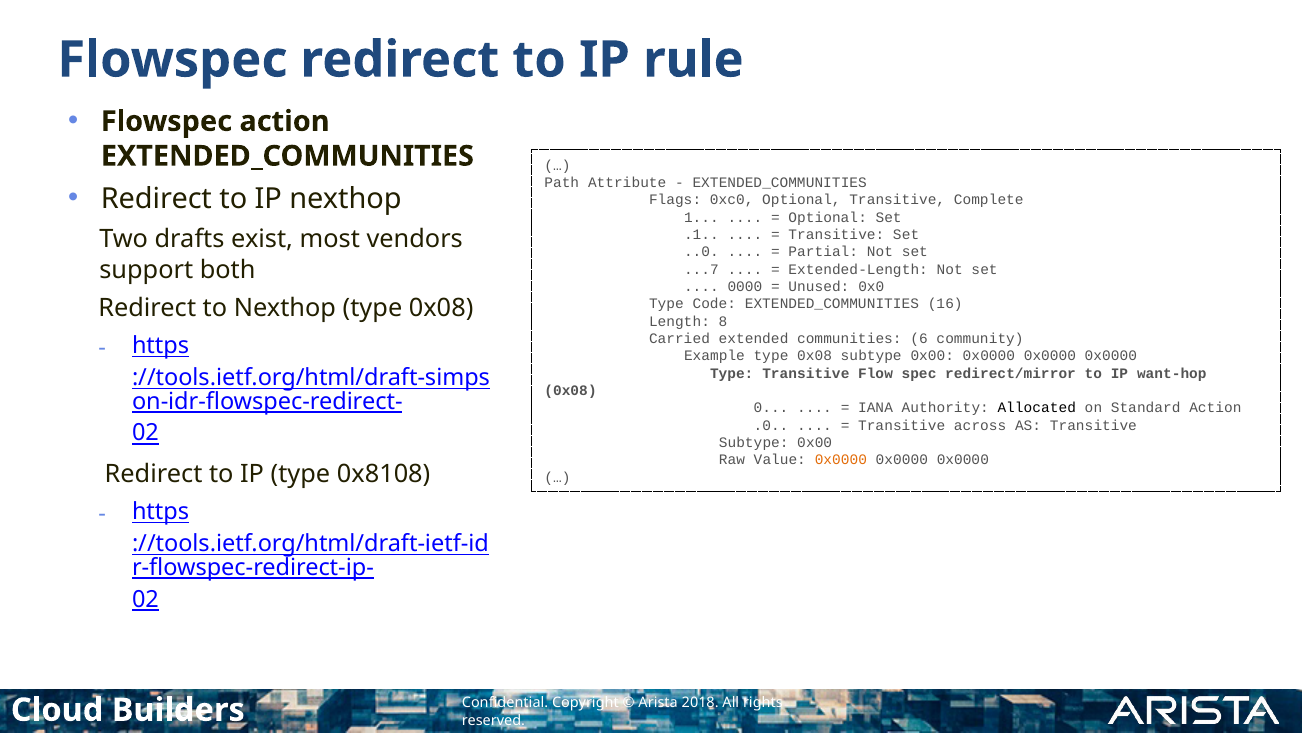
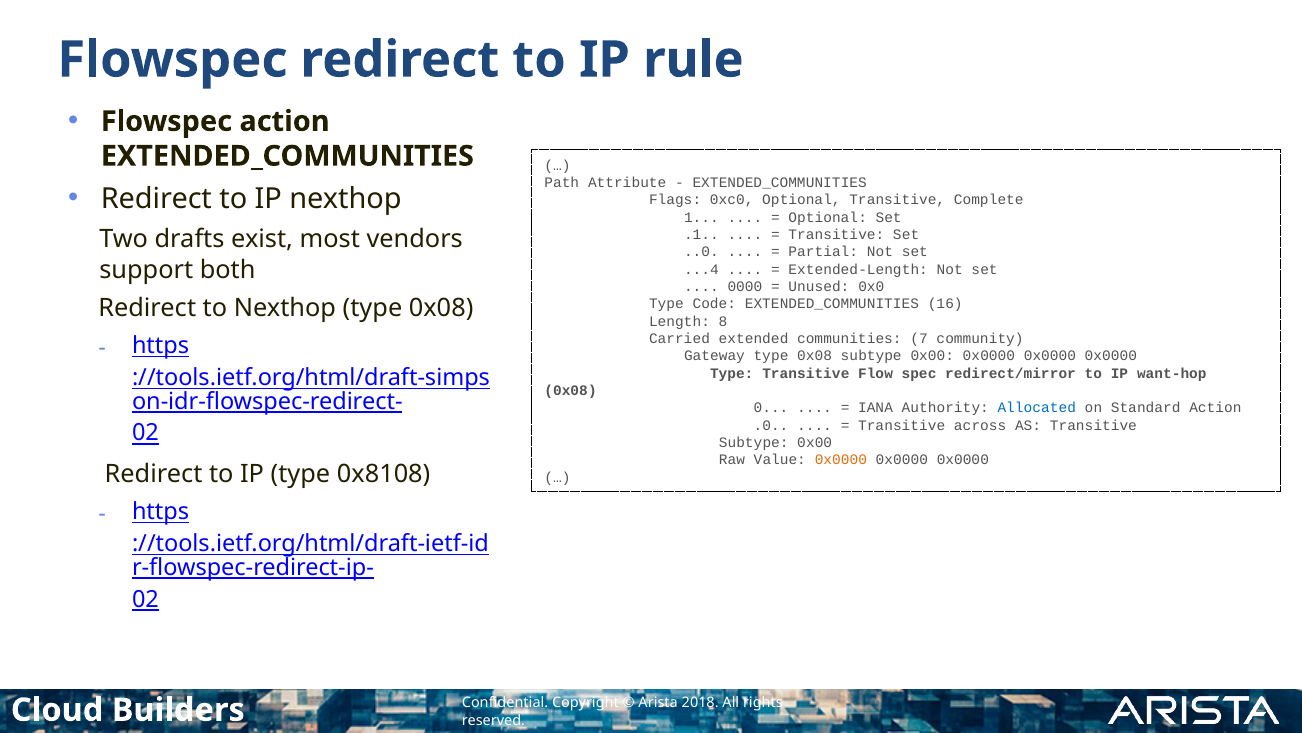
...7: ...7 -> ...4
6: 6 -> 7
Example: Example -> Gateway
Allocated colour: black -> blue
